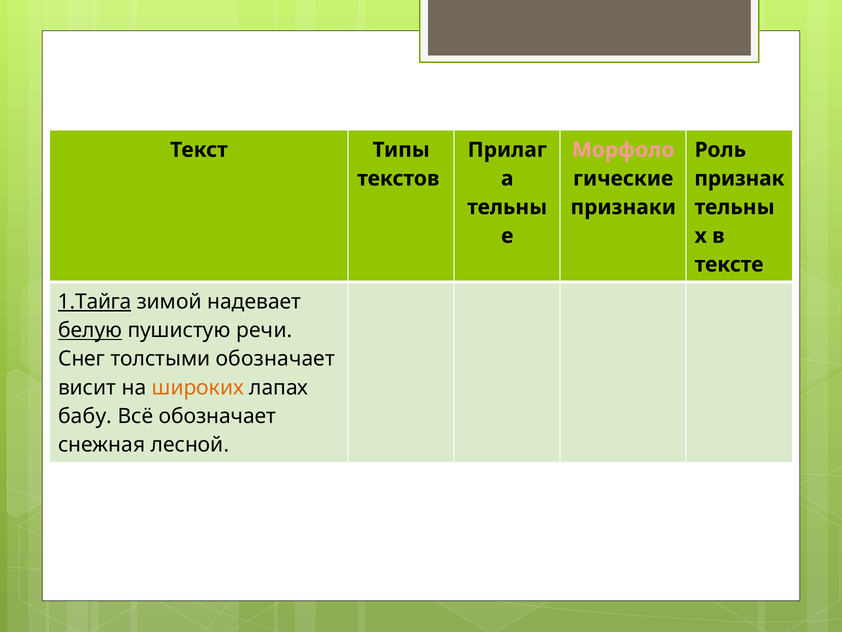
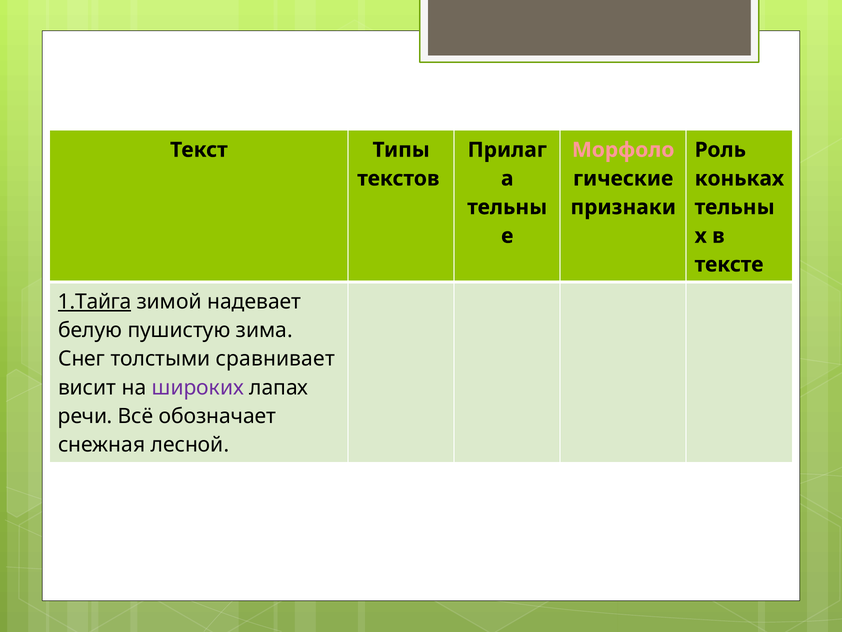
признак: признак -> коньках
белую underline: present -> none
речи: речи -> зима
толстыми обозначает: обозначает -> сравнивает
широких colour: orange -> purple
бабу: бабу -> речи
